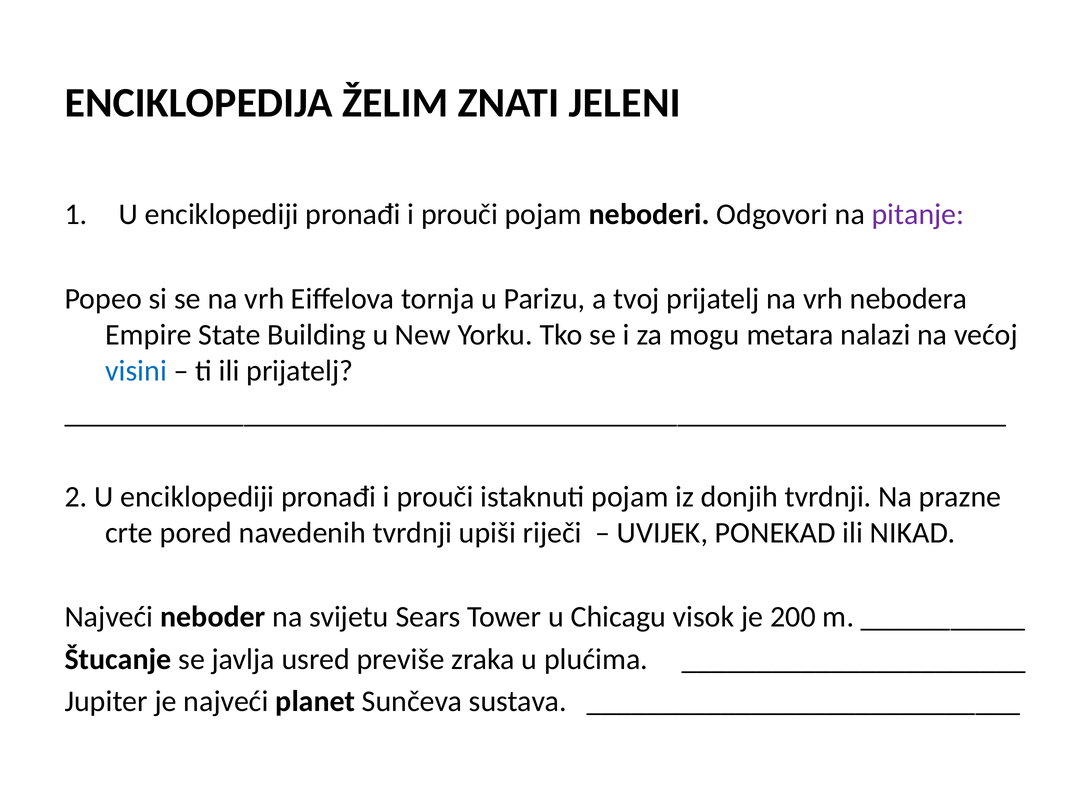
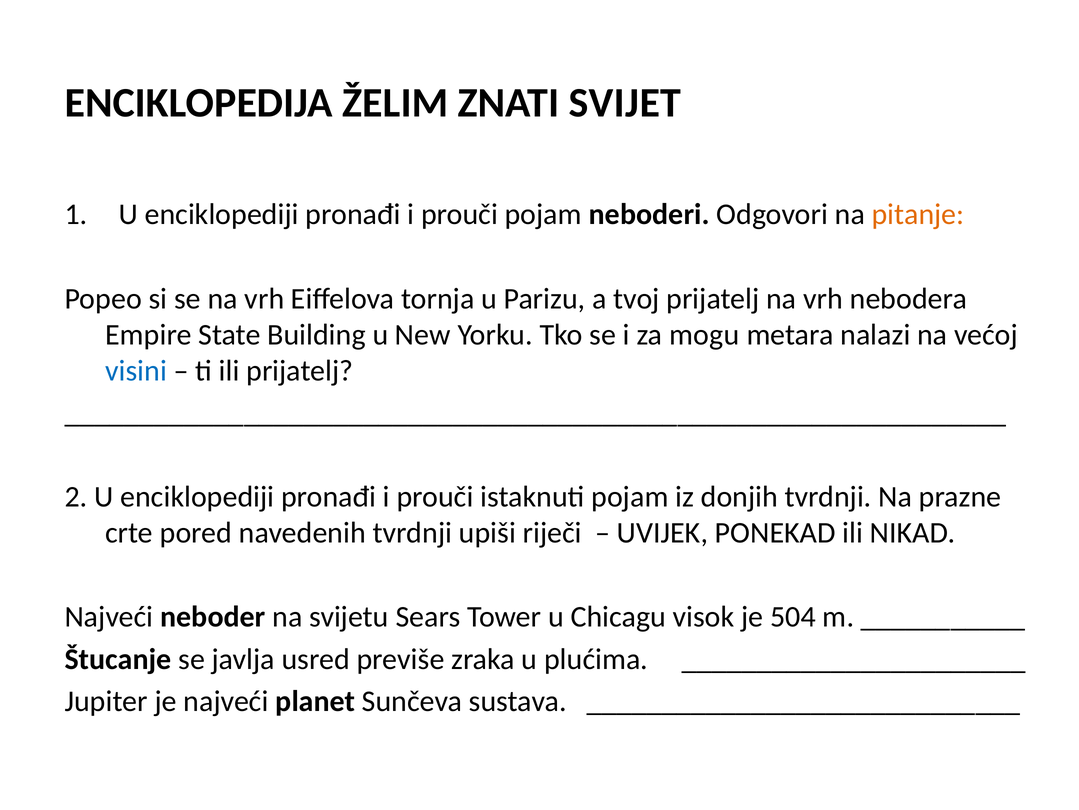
JELENI: JELENI -> SVIJET
pitanje colour: purple -> orange
200: 200 -> 504
